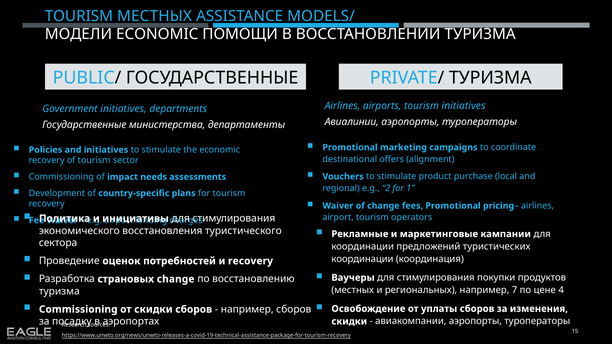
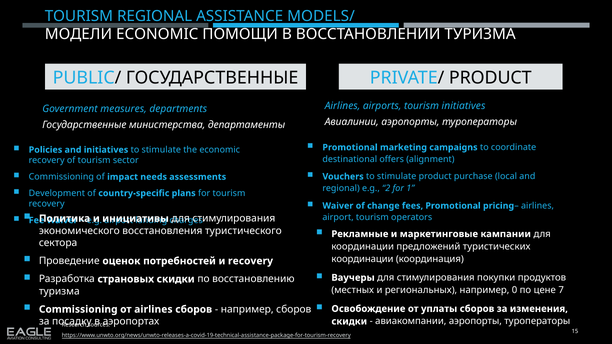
TOURISM МЕСТНЫХ: МЕСТНЫХ -> REGIONAL
PRIVATE/ ТУРИЗМА: ТУРИЗМА -> PRODUCT
Government initiatives: initiatives -> measures
страновых change: change -> скидки
7: 7 -> 0
4: 4 -> 7
от скидки: скидки -> airlines
